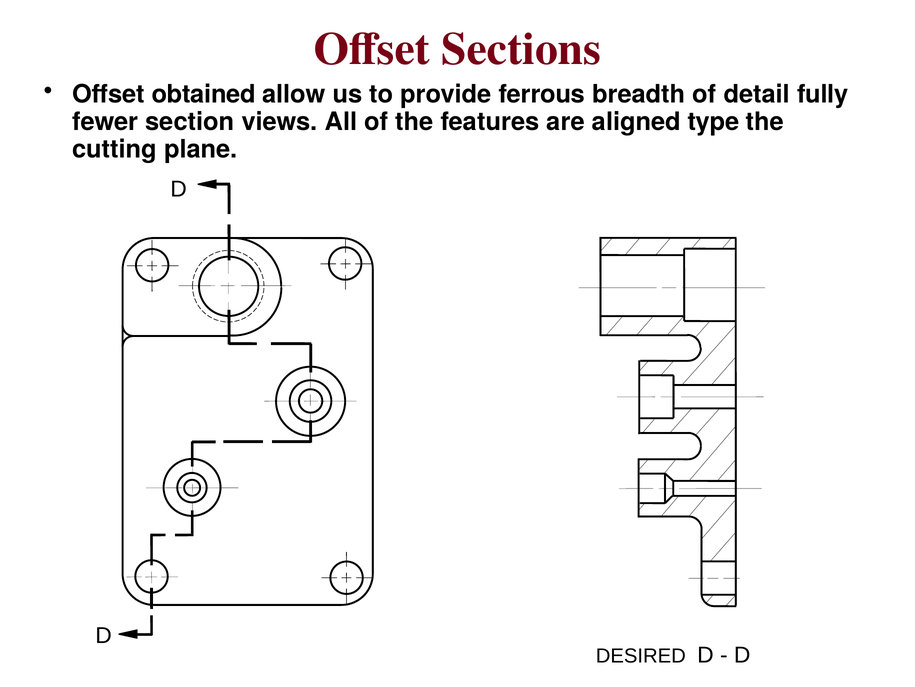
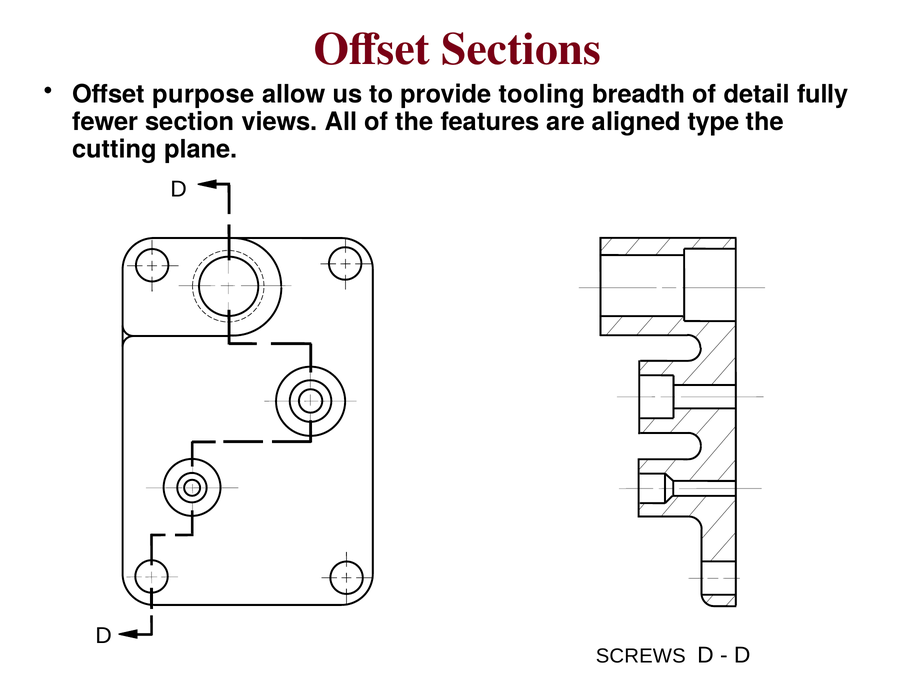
obtained: obtained -> purpose
ferrous: ferrous -> tooling
DESIRED: DESIRED -> SCREWS
